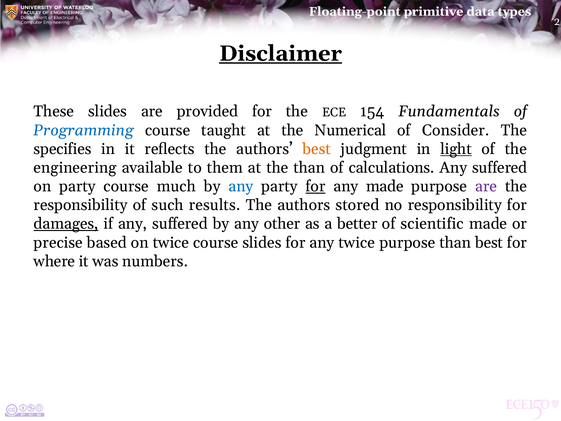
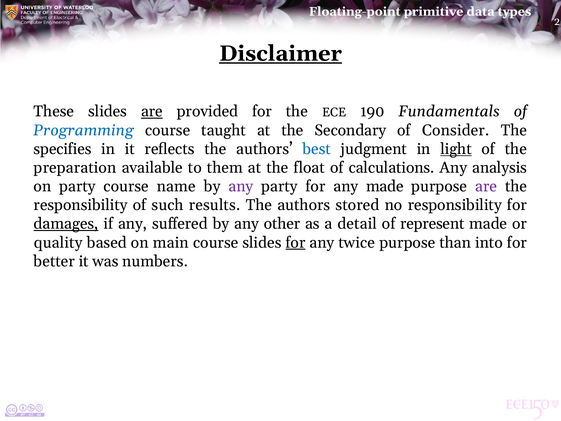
are at (152, 111) underline: none -> present
154: 154 -> 190
Numerical: Numerical -> Secondary
best at (317, 149) colour: orange -> blue
engineering: engineering -> preparation
the than: than -> float
suffered at (500, 168): suffered -> analysis
much: much -> name
any at (241, 186) colour: blue -> purple
for at (315, 186) underline: present -> none
better: better -> detail
scientific: scientific -> represent
precise: precise -> quality
on twice: twice -> main
for at (295, 242) underline: none -> present
than best: best -> into
where: where -> better
